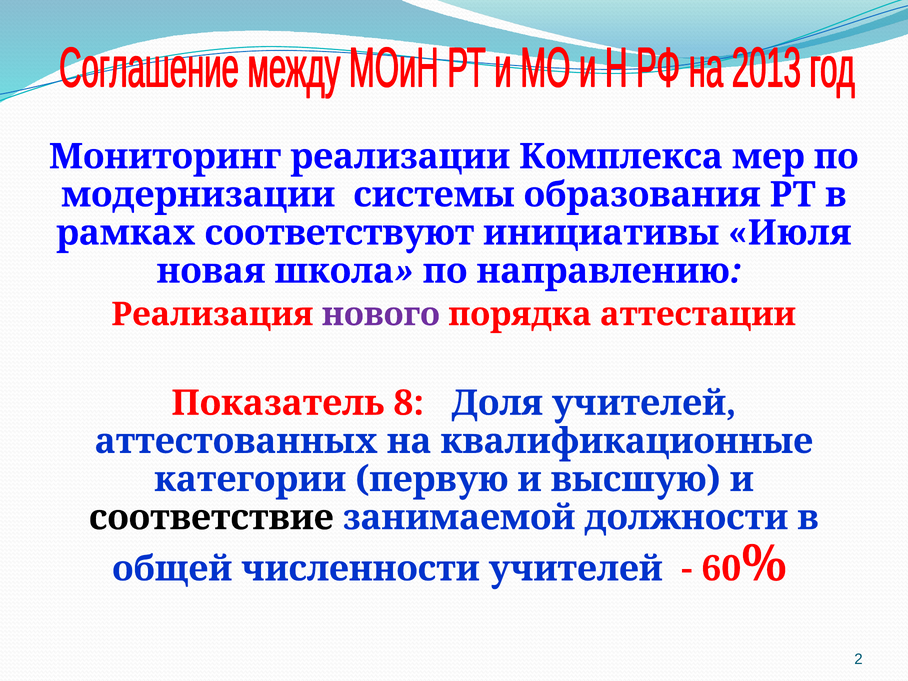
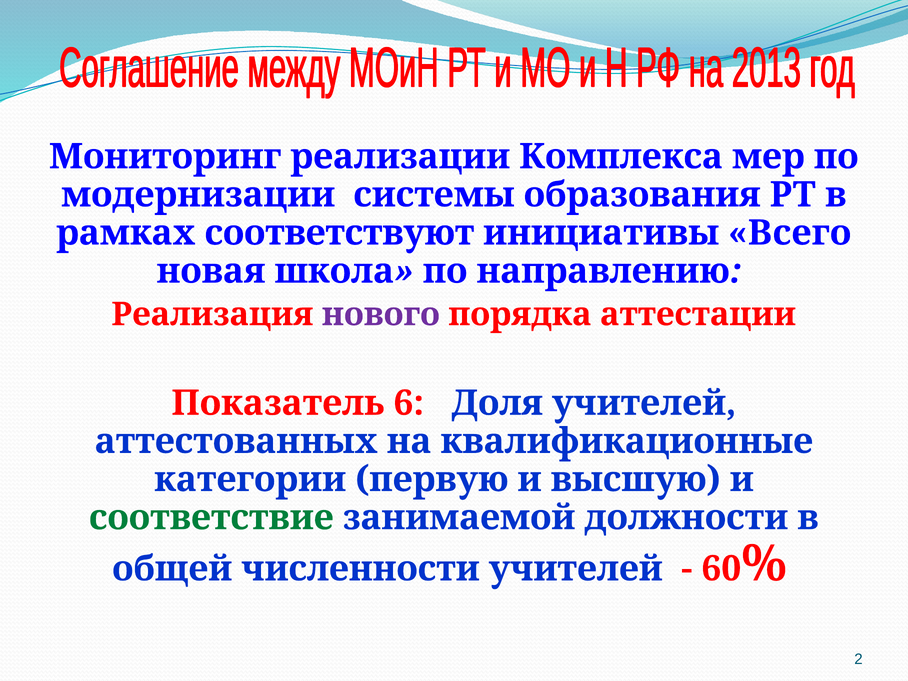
Июля: Июля -> Всего
8: 8 -> 6
соответствие colour: black -> green
